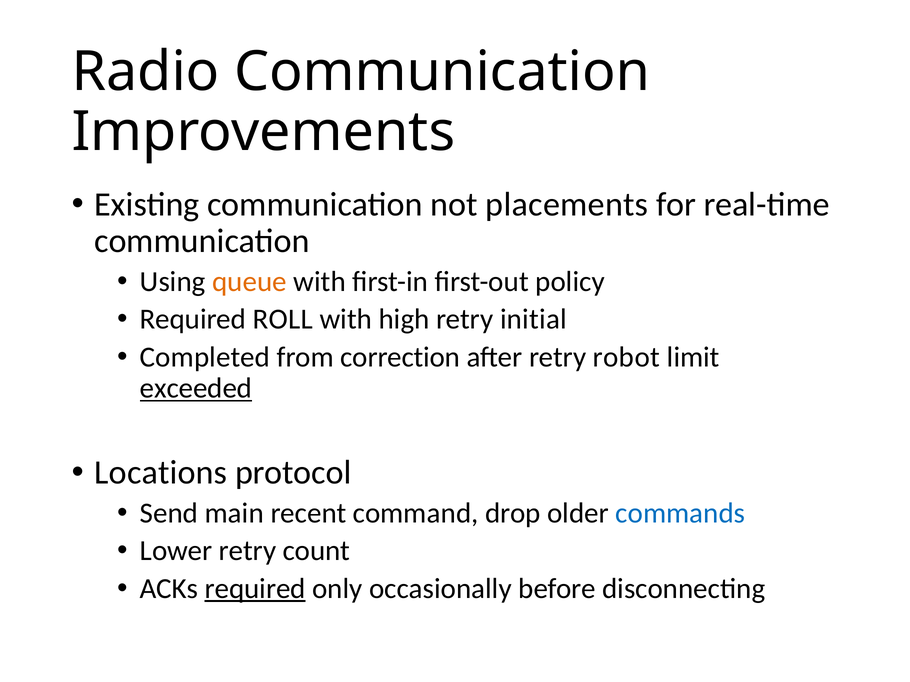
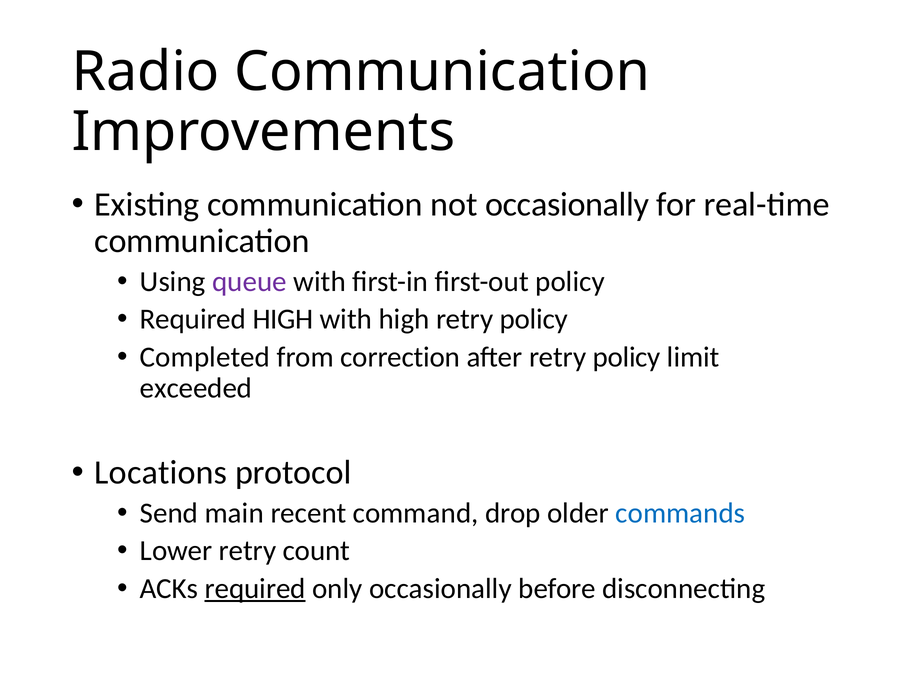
not placements: placements -> occasionally
queue colour: orange -> purple
Required ROLL: ROLL -> HIGH
high retry initial: initial -> policy
after retry robot: robot -> policy
exceeded underline: present -> none
